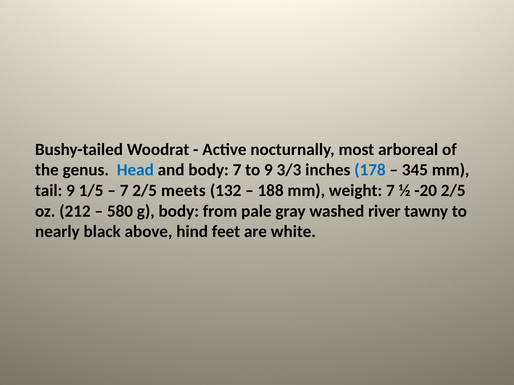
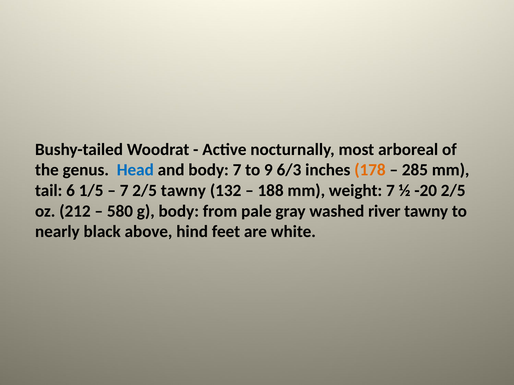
3/3: 3/3 -> 6/3
178 colour: blue -> orange
345: 345 -> 285
tail 9: 9 -> 6
2/5 meets: meets -> tawny
